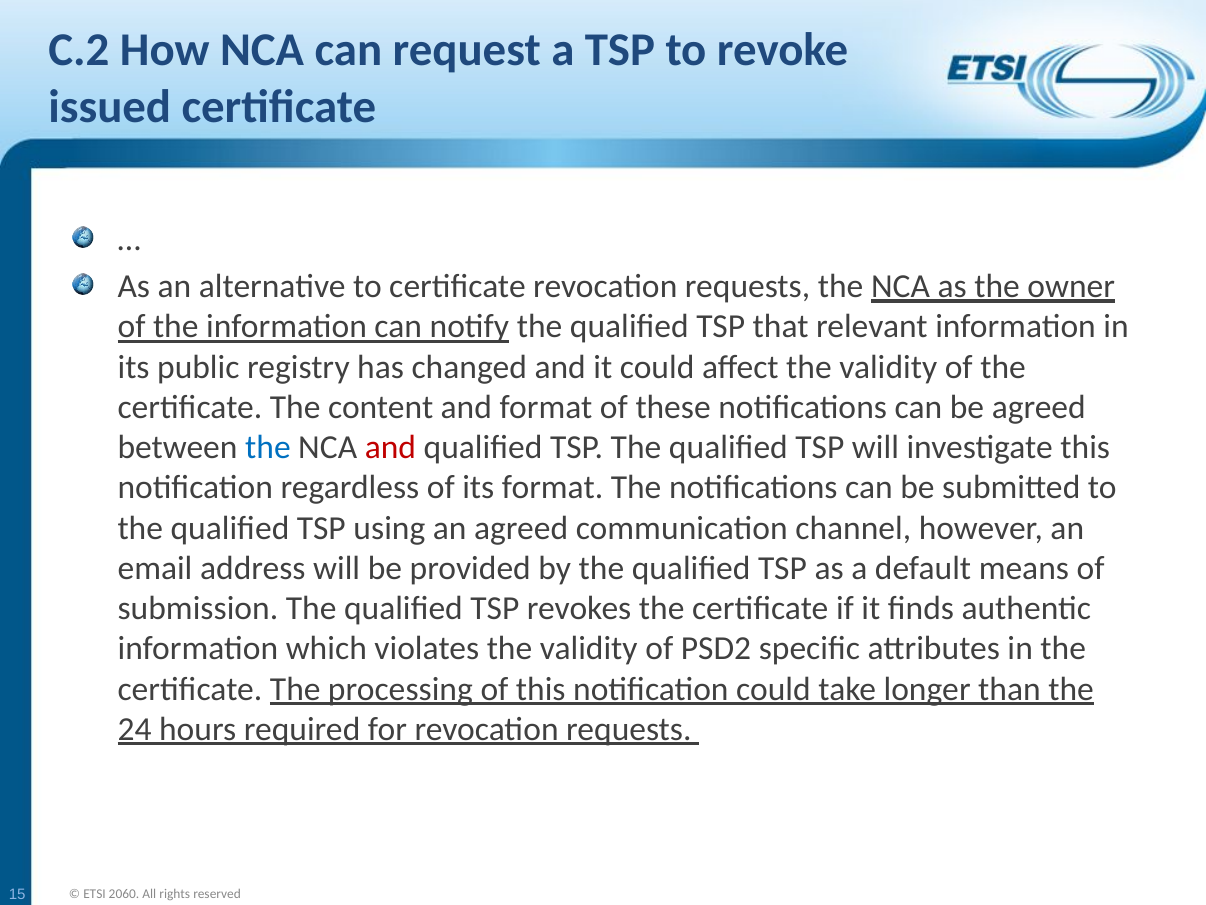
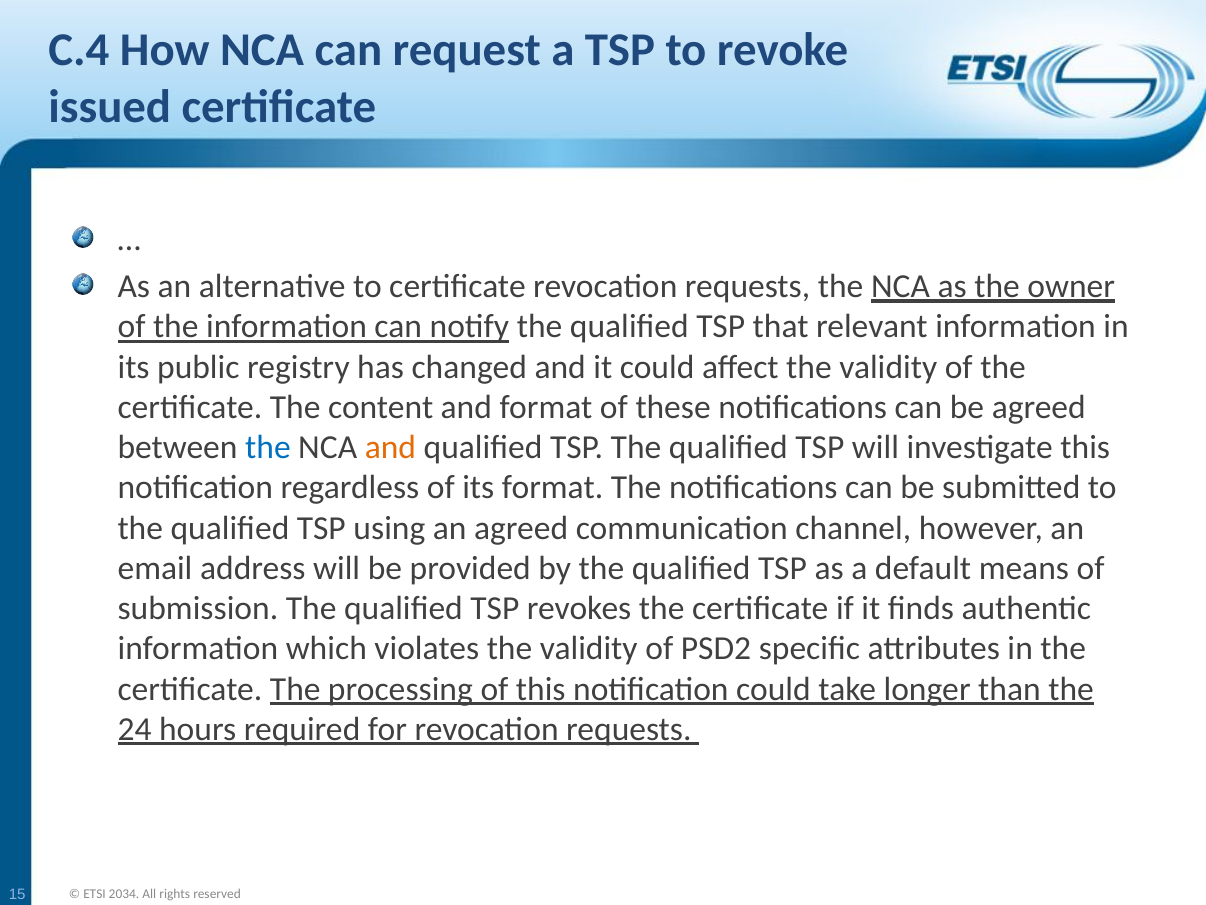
C.2: C.2 -> C.4
and at (390, 447) colour: red -> orange
2060: 2060 -> 2034
